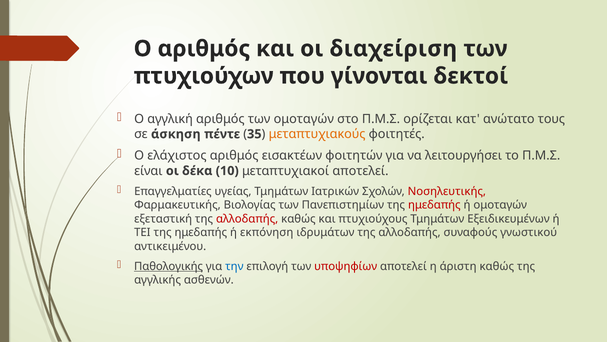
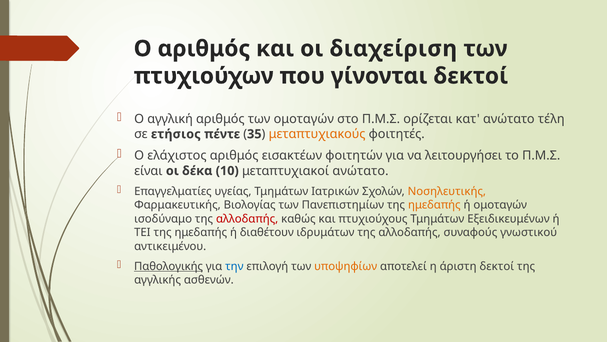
τους: τους -> τέλη
άσκηση: άσκηση -> ετήσιος
μεταπτυχιακοί αποτελεί: αποτελεί -> ανώτατο
Νοσηλευτικής colour: red -> orange
ημεδαπής at (434, 205) colour: red -> orange
εξεταστική: εξεταστική -> ισοδύναμο
εκπόνηση: εκπόνηση -> διαθέτουν
υποψηφίων colour: red -> orange
άριστη καθώς: καθώς -> δεκτοί
